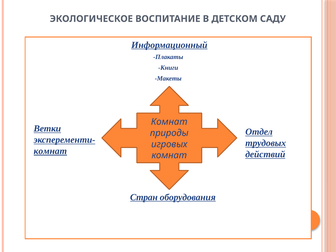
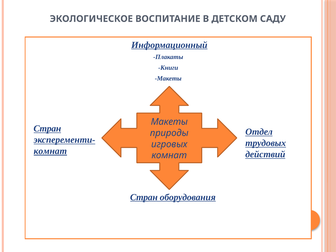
Комнат at (169, 122): Комнат -> Макеты
Ветки at (47, 129): Ветки -> Стран
